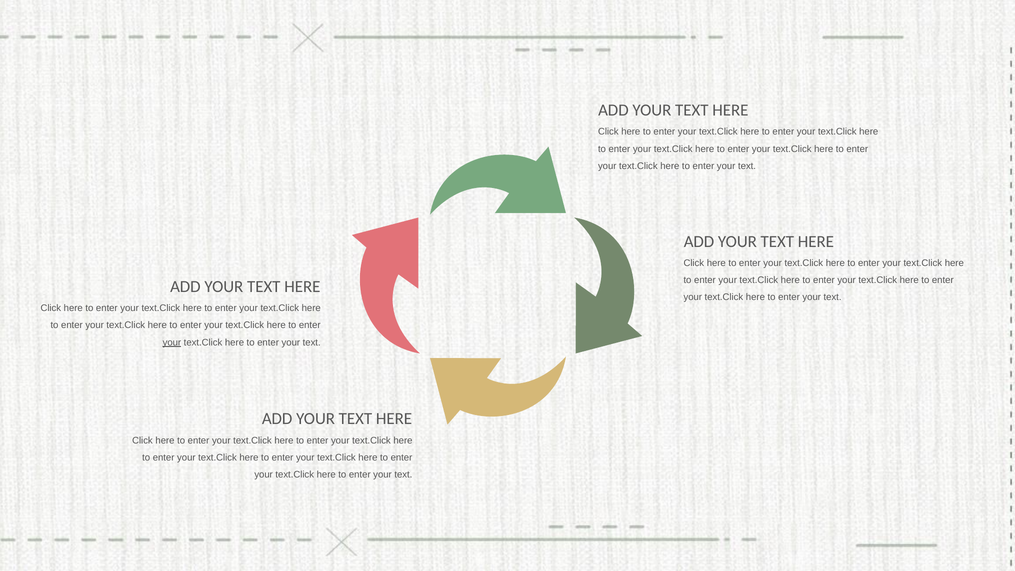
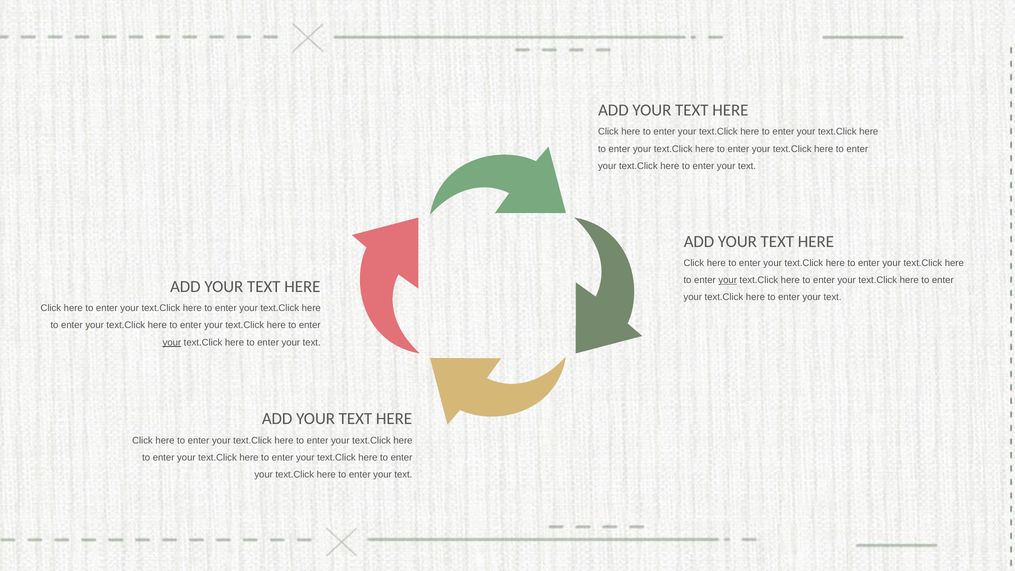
your at (728, 280) underline: none -> present
